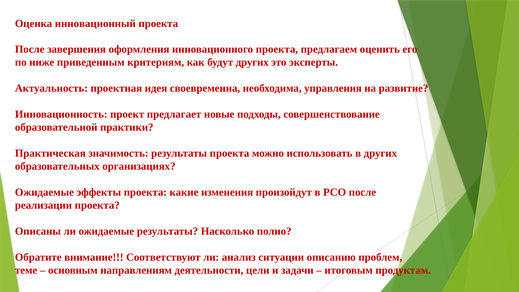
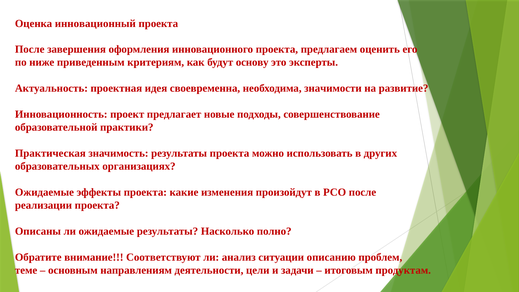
будут других: других -> основу
управления: управления -> значимости
